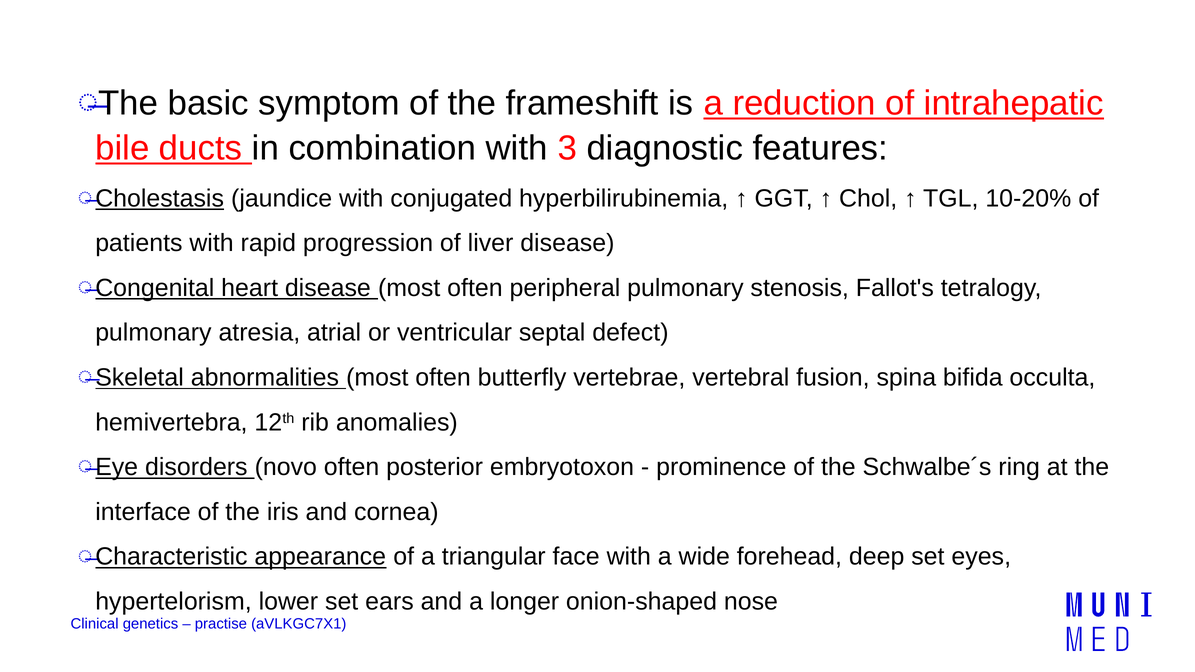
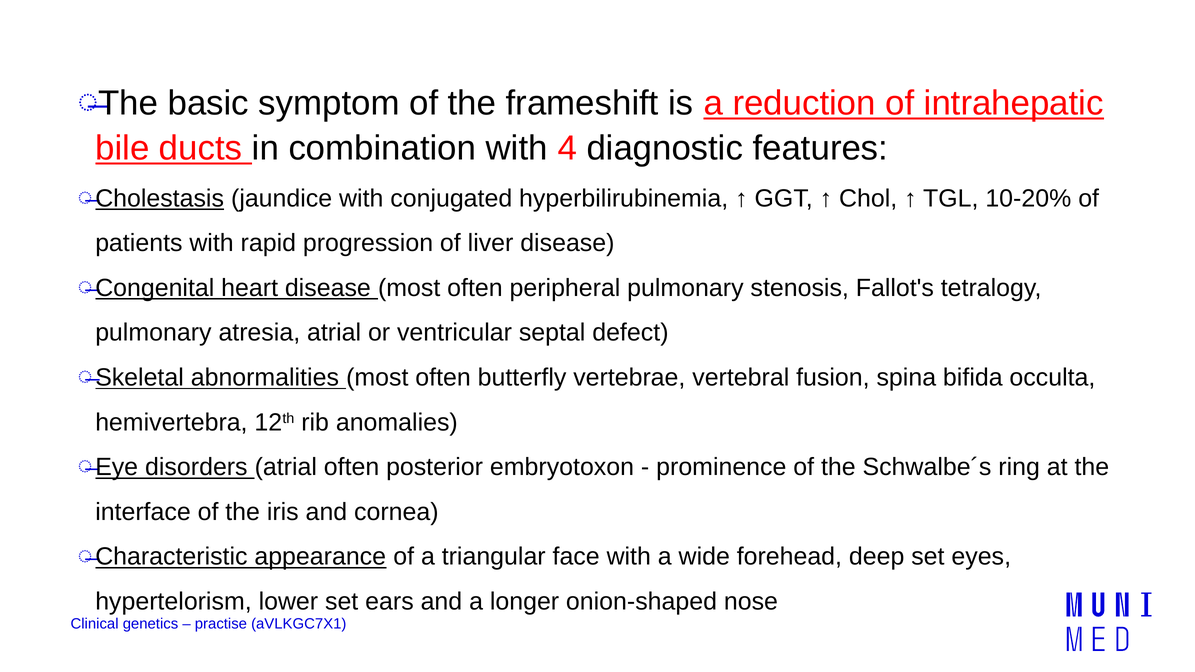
3: 3 -> 4
disorders novo: novo -> atrial
